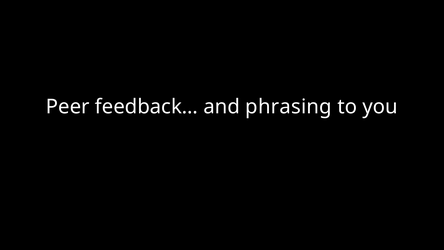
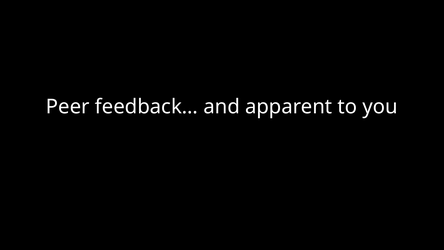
phrasing: phrasing -> apparent
